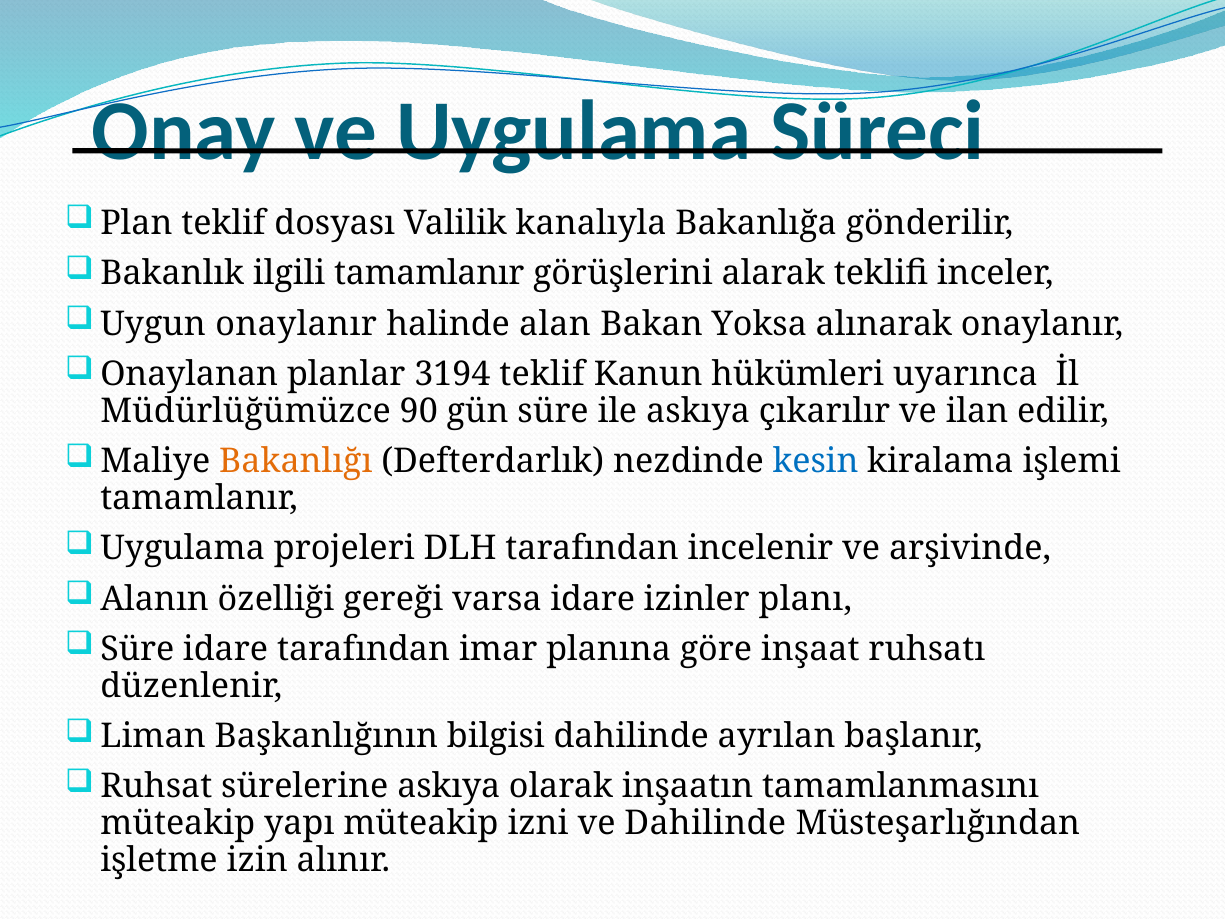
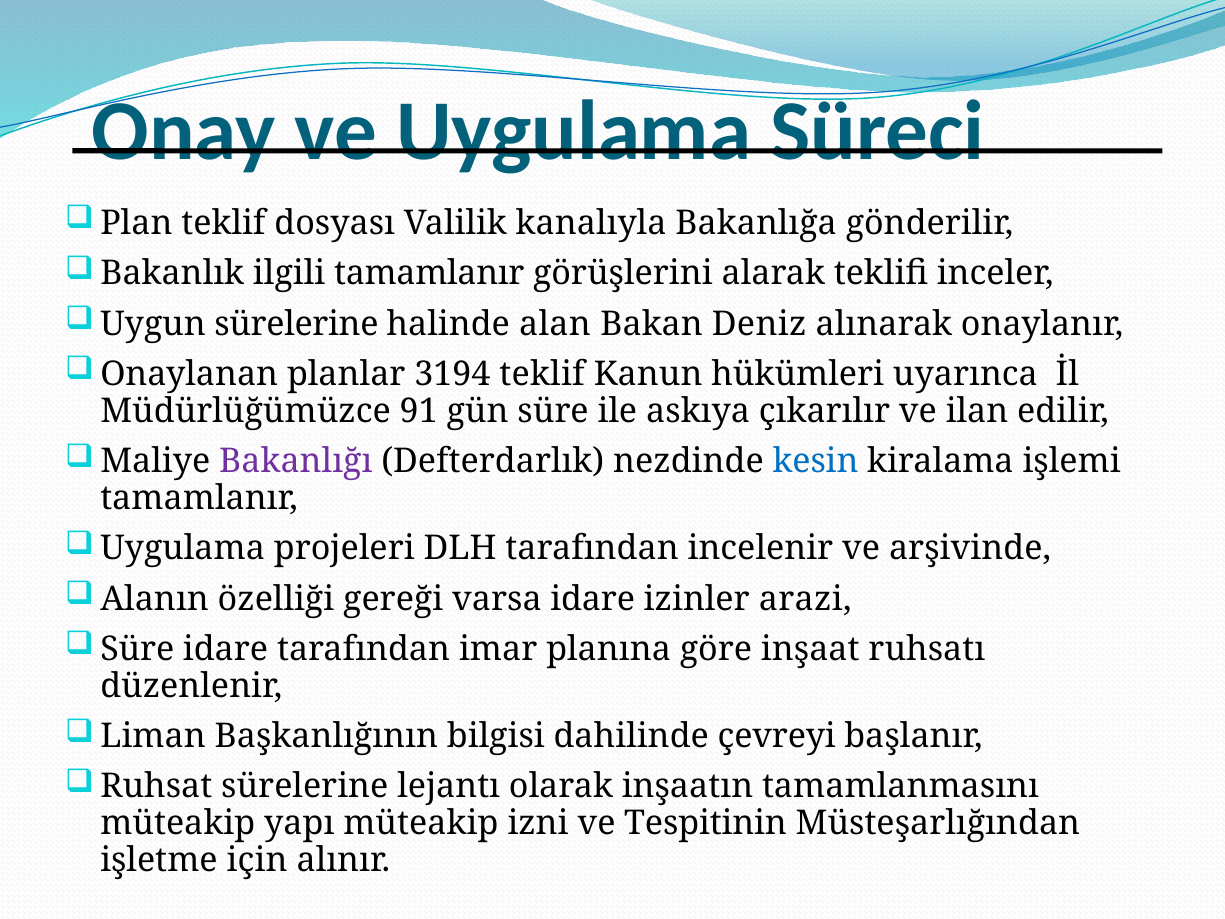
Uygun onaylanır: onaylanır -> sürelerine
Yoksa: Yoksa -> Deniz
90: 90 -> 91
Bakanlığı colour: orange -> purple
planı: planı -> arazi
ayrılan: ayrılan -> çevreyi
sürelerine askıya: askıya -> lejantı
ve Dahilinde: Dahilinde -> Tespitinin
izin: izin -> için
